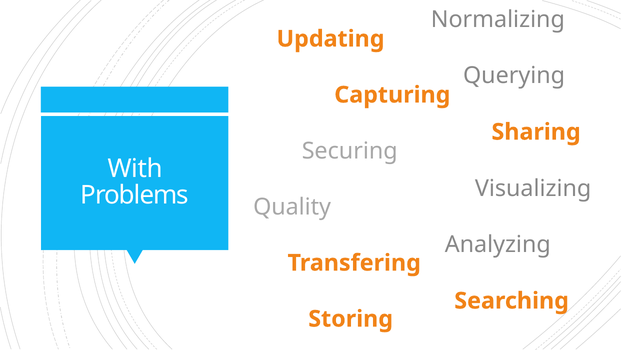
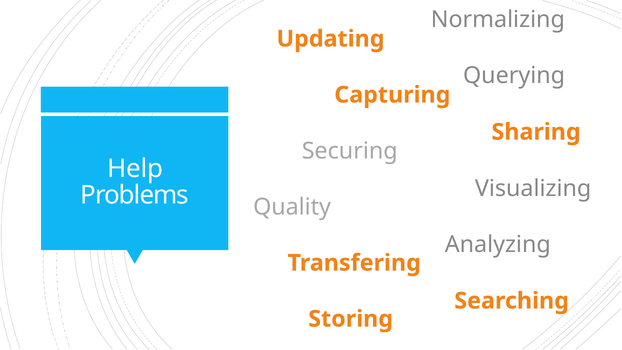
With: With -> Help
